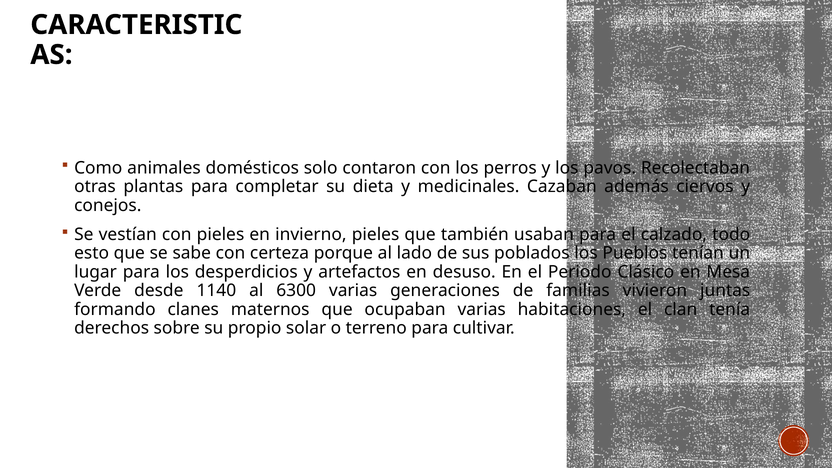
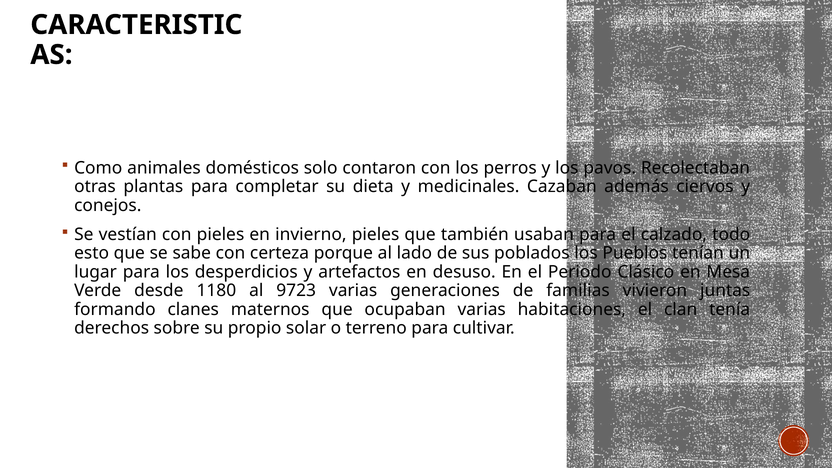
1140: 1140 -> 1180
6300: 6300 -> 9723
